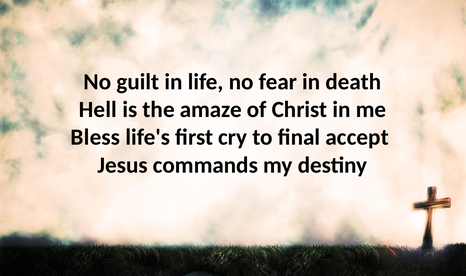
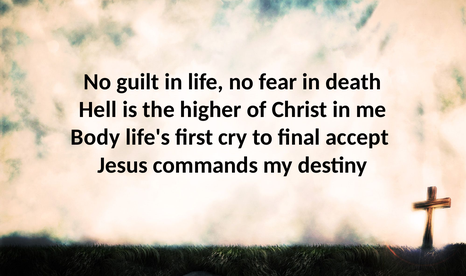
amaze: amaze -> higher
Bless: Bless -> Body
